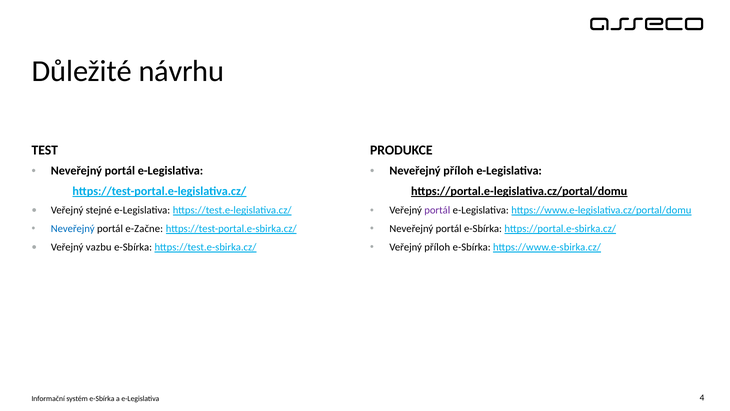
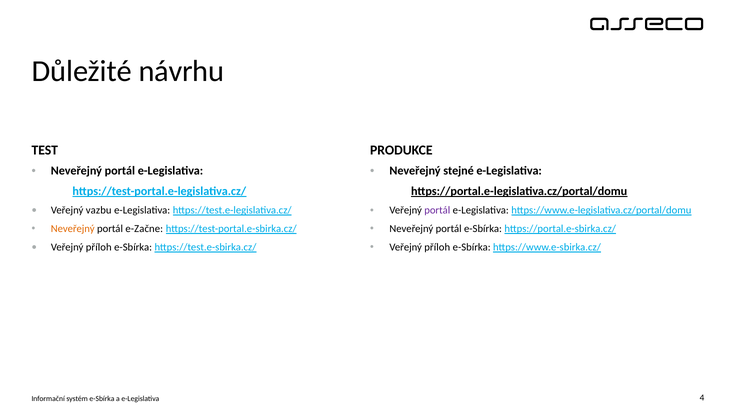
Neveřejný příloh: příloh -> stejné
stejné: stejné -> vazbu
Neveřejný at (73, 229) colour: blue -> orange
vazbu at (99, 247): vazbu -> příloh
